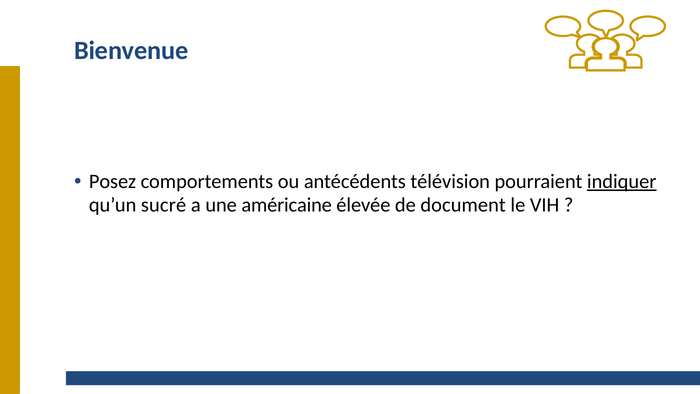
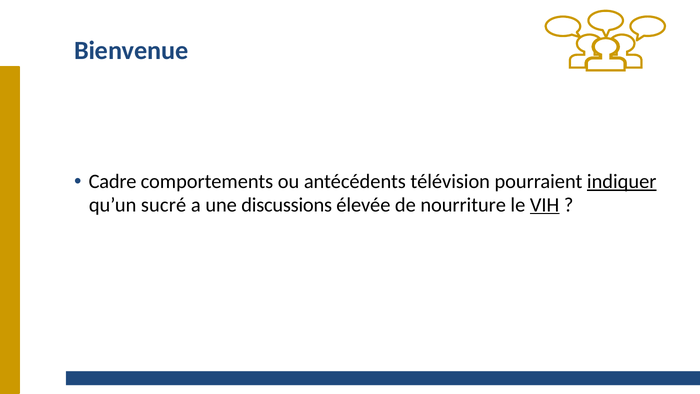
Posez: Posez -> Cadre
américaine: américaine -> discussions
document: document -> nourriture
VIH underline: none -> present
